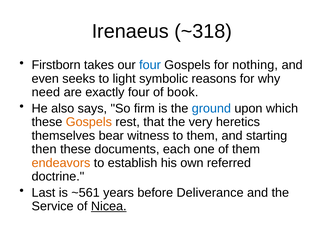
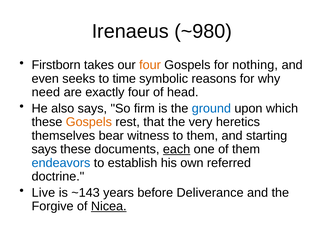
~318: ~318 -> ~980
four at (150, 65) colour: blue -> orange
light: light -> time
book: book -> head
then at (44, 149): then -> says
each underline: none -> present
endeavors colour: orange -> blue
Last: Last -> Live
~561: ~561 -> ~143
Service: Service -> Forgive
